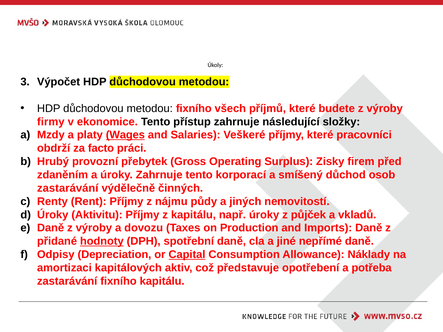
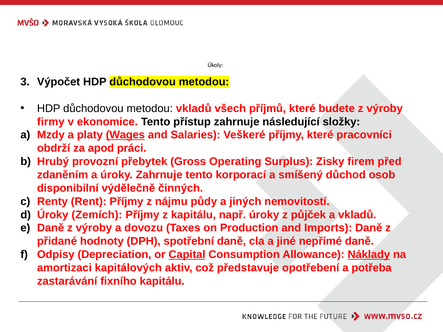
metodou fixního: fixního -> vkladů
facto: facto -> apod
zastarávání at (68, 188): zastarávání -> disponibilní
Aktivitu: Aktivitu -> Zemích
hodnoty underline: present -> none
Náklady underline: none -> present
